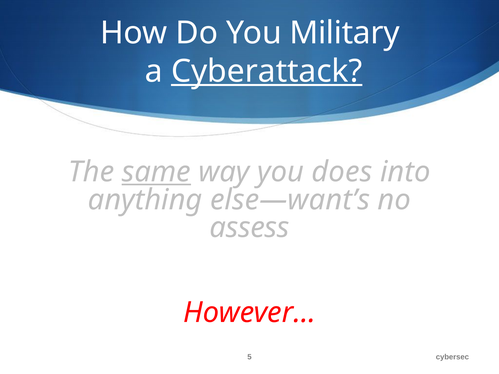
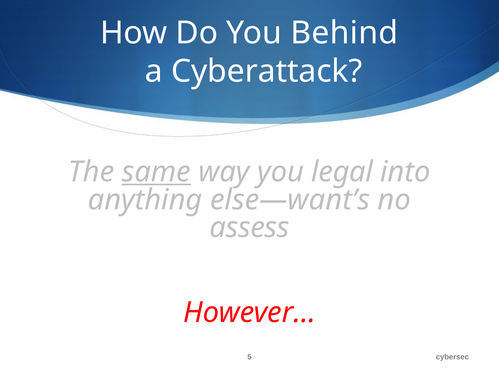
Military: Military -> Behind
Cyberattack underline: present -> none
does: does -> legal
